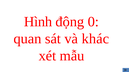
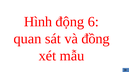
0: 0 -> 6
khác: khác -> đồng
